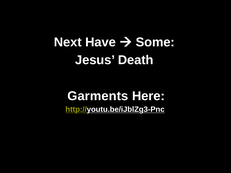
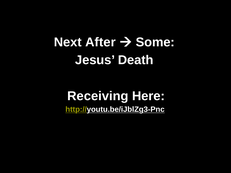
Have: Have -> After
Garments: Garments -> Receiving
